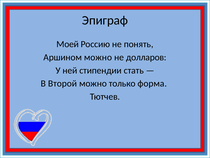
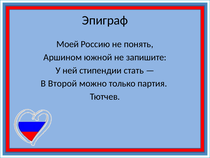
Аршином можно: можно -> южной
долларов: долларов -> запишите
форма: форма -> партия
